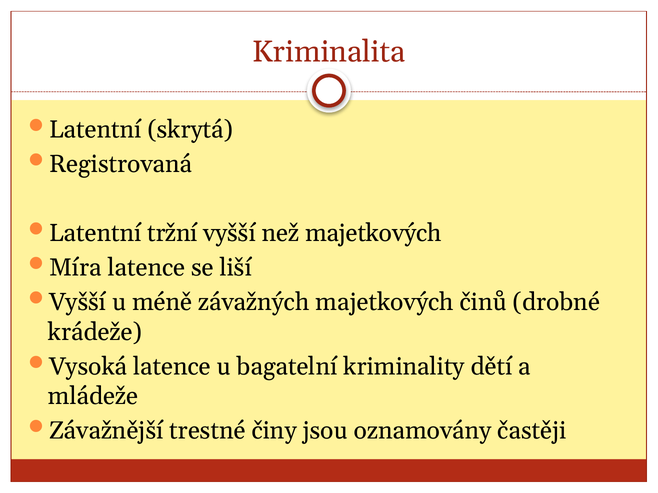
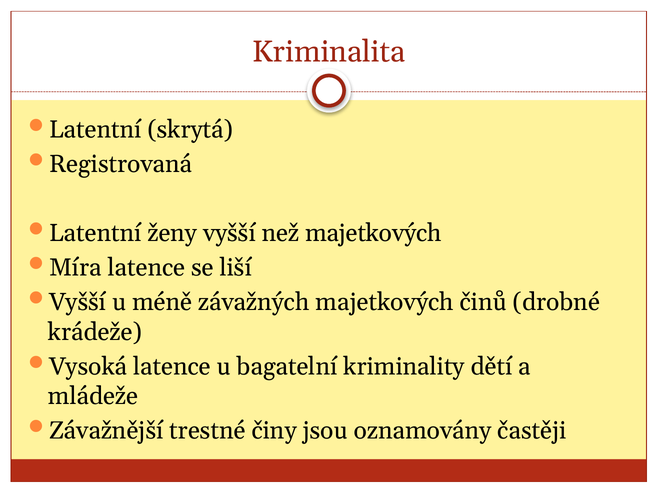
tržní: tržní -> ženy
